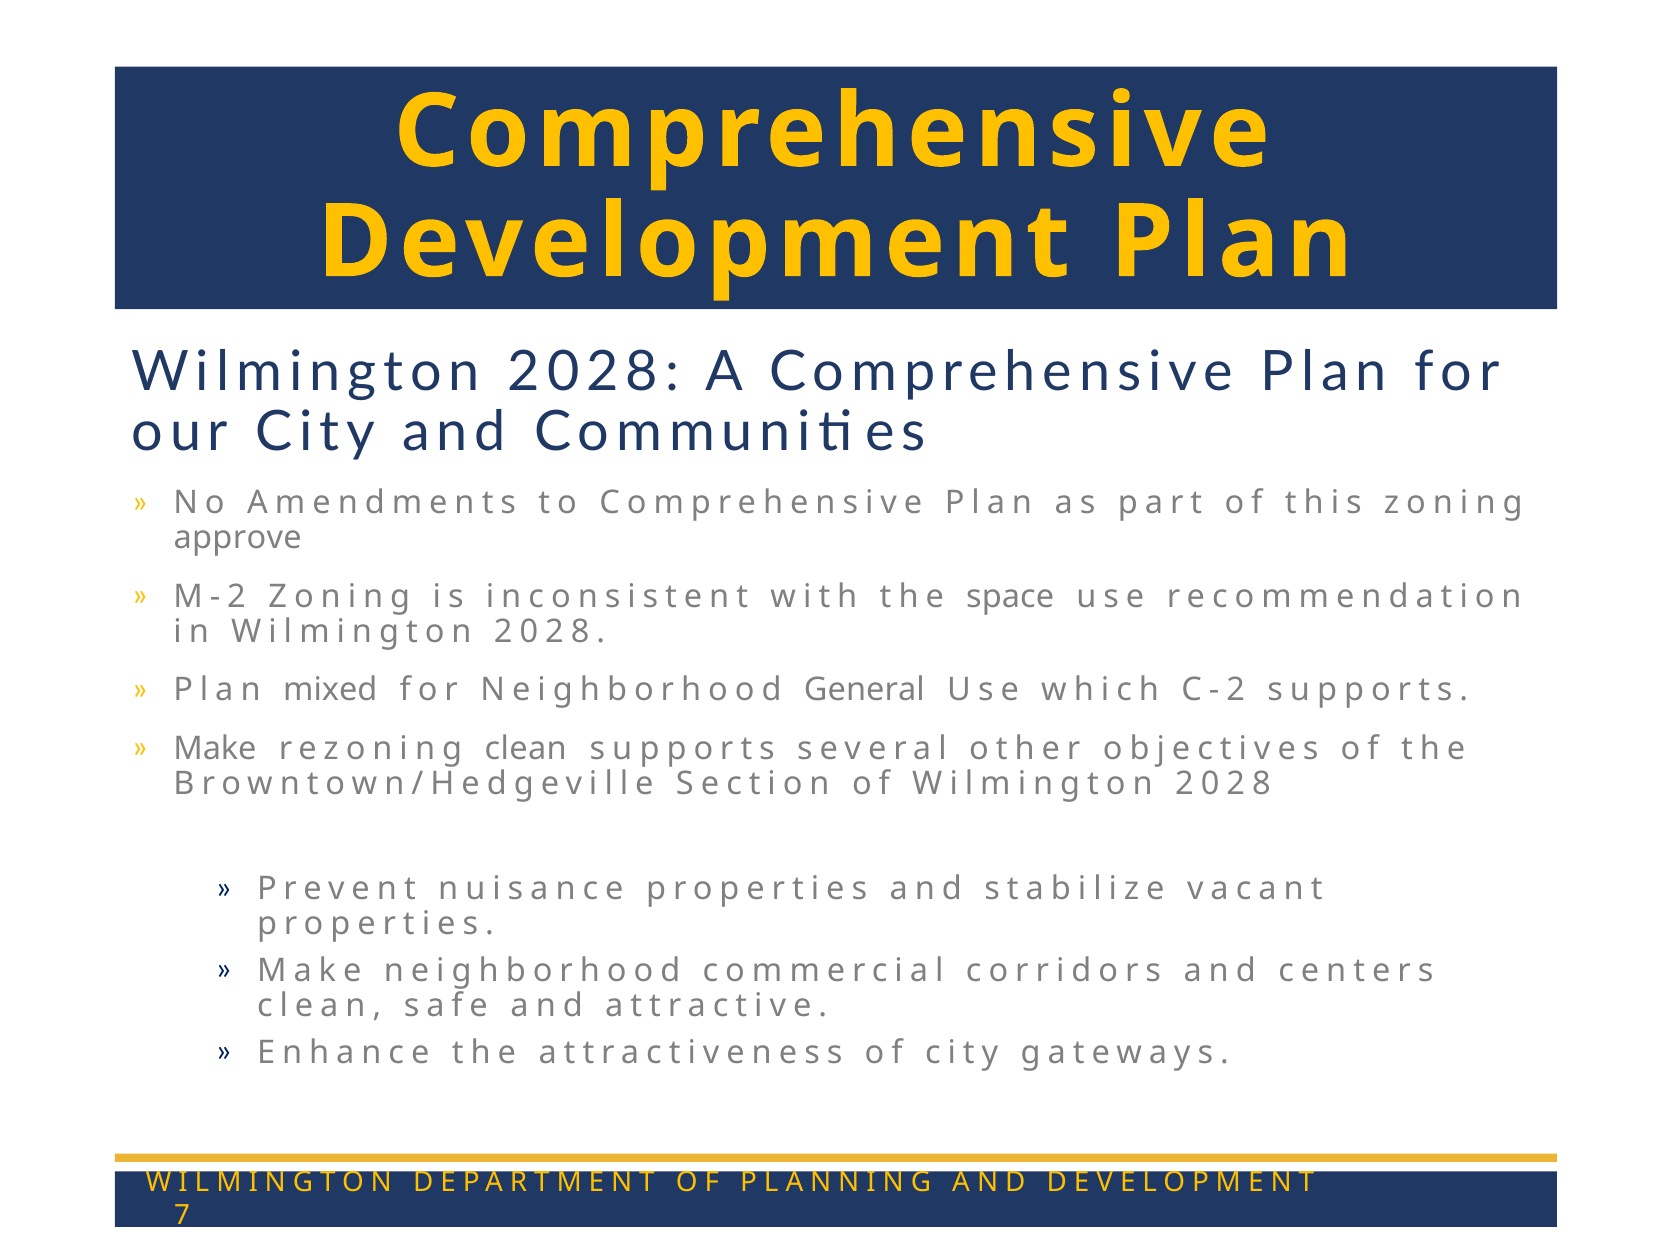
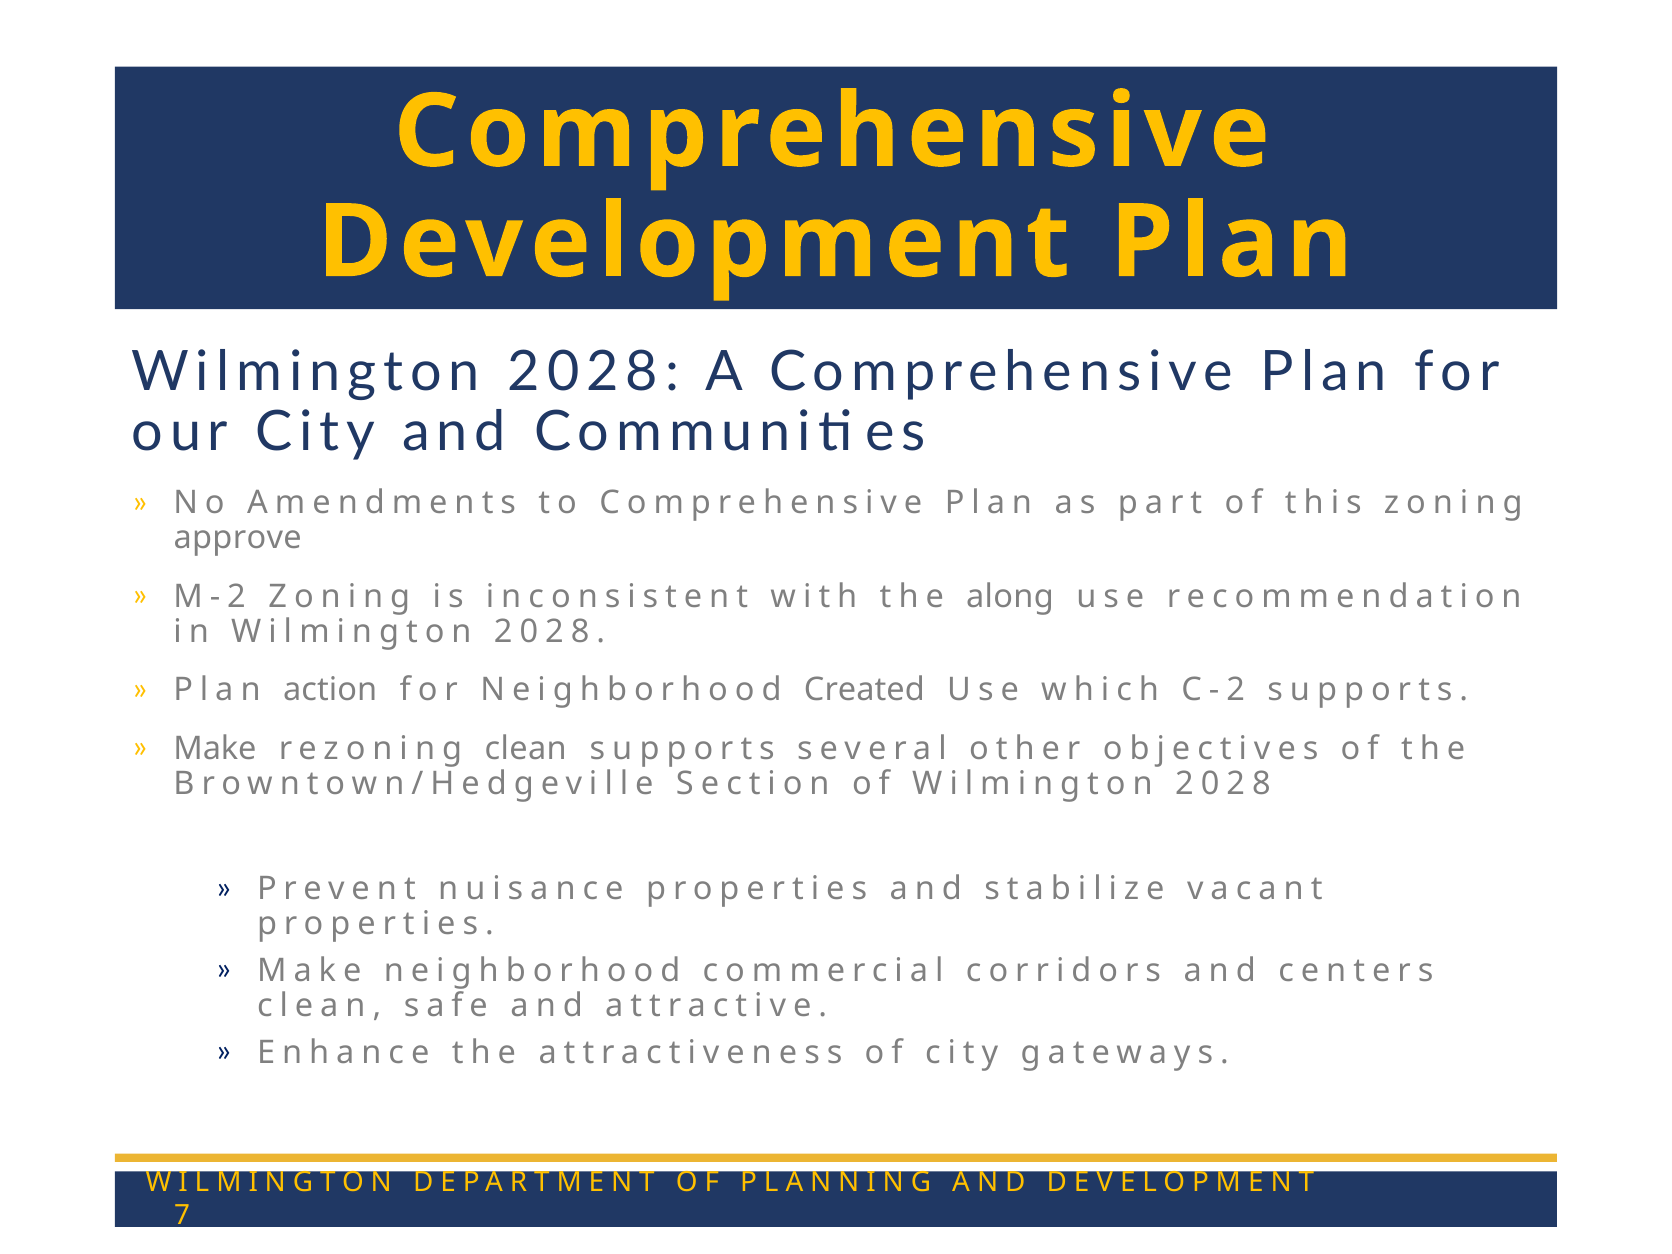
space: space -> along
mixed: mixed -> action
General: General -> Created
